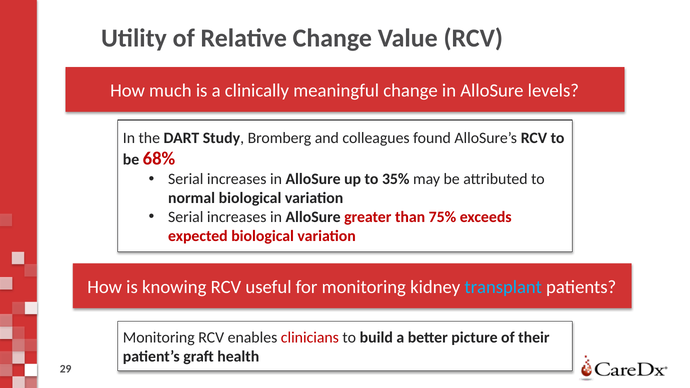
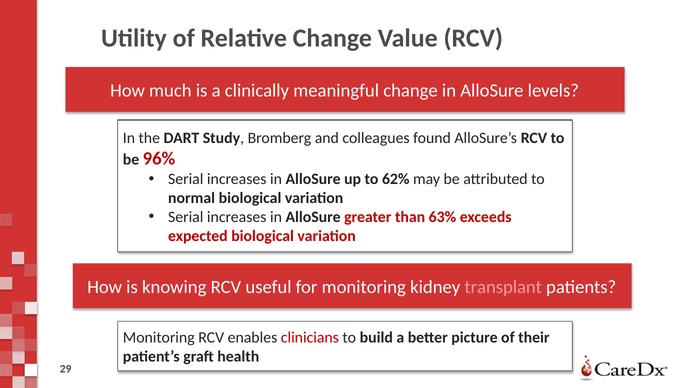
68%: 68% -> 96%
35%: 35% -> 62%
75%: 75% -> 63%
transplant colour: light blue -> pink
